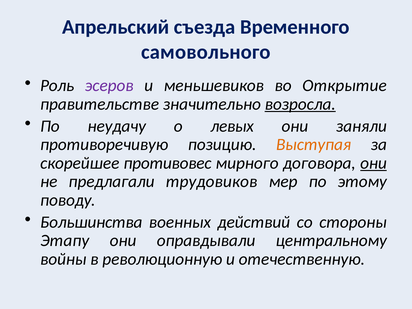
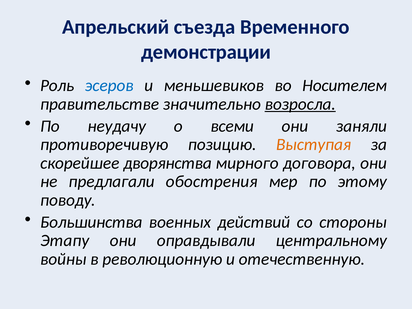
самовольного: самовольного -> демонстрации
эсеров colour: purple -> blue
Открытие: Открытие -> Носителем
левых: левых -> всеми
противовес: противовес -> дворянства
они at (373, 163) underline: present -> none
трудовиков: трудовиков -> обострения
